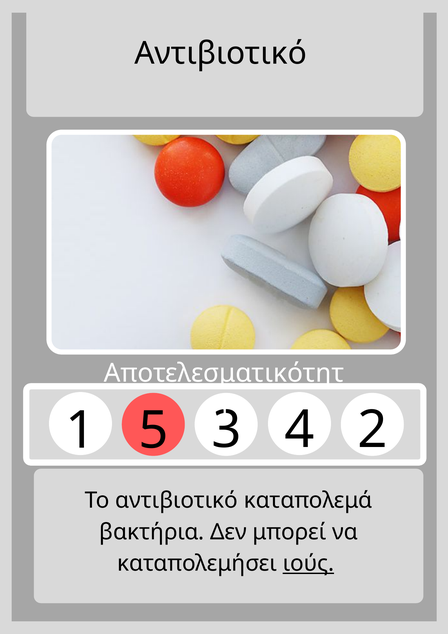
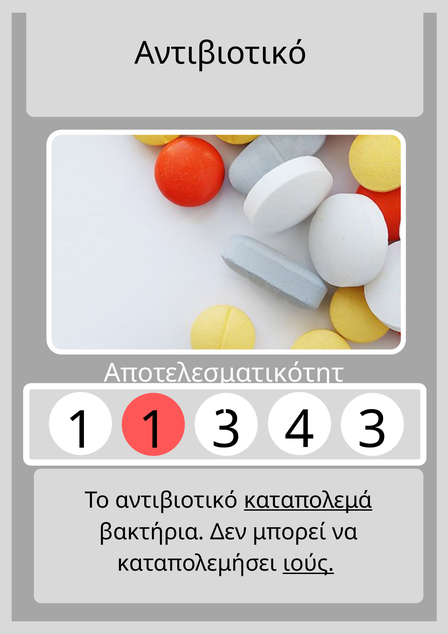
1 5: 5 -> 1
4 2: 2 -> 3
καταπολεμά underline: none -> present
